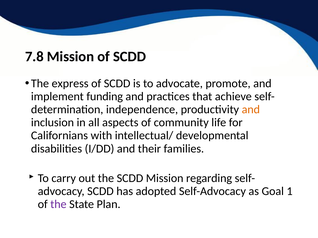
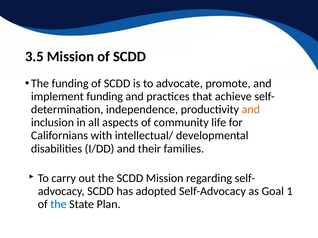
7.8: 7.8 -> 3.5
The express: express -> funding
the at (58, 205) colour: purple -> blue
